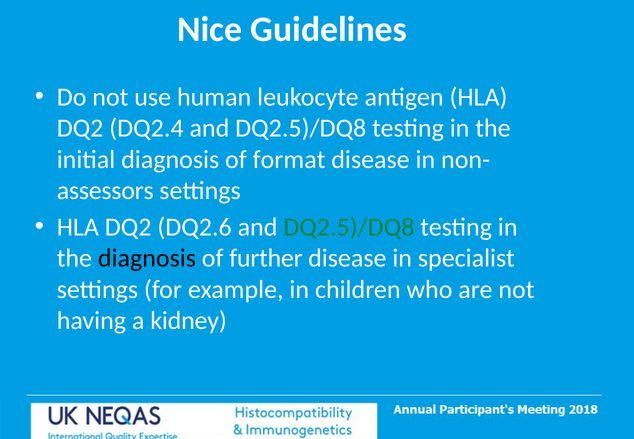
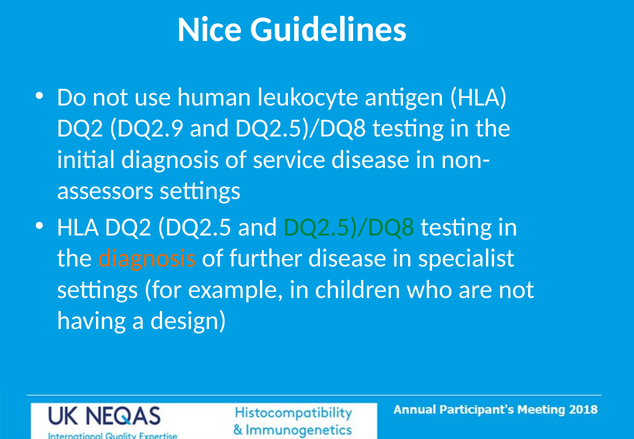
DQ2.4: DQ2.4 -> DQ2.9
format: format -> service
DQ2.6: DQ2.6 -> DQ2.5
diagnosis at (147, 258) colour: black -> orange
kidney: kidney -> design
